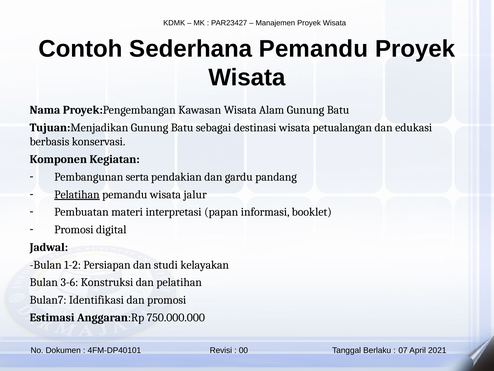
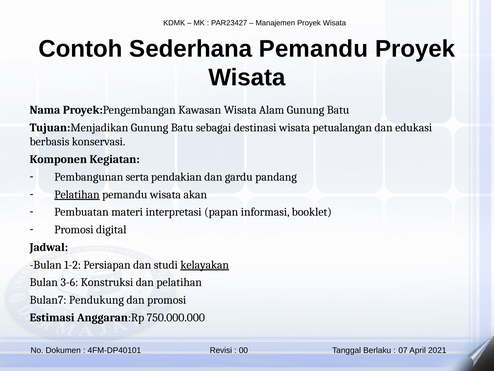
jalur: jalur -> akan
kelayakan underline: none -> present
Identifikasi: Identifikasi -> Pendukung
